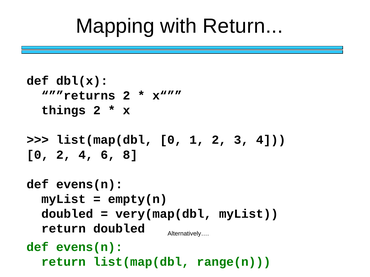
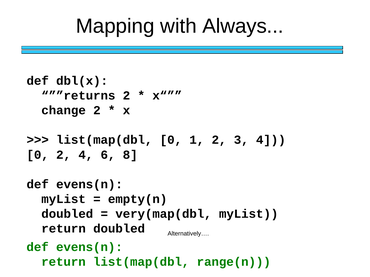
with Return: Return -> Always
things: things -> change
